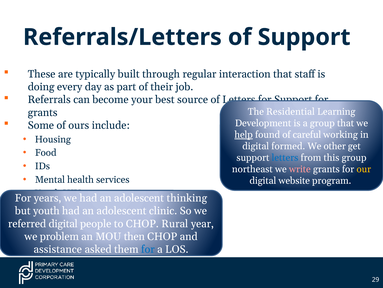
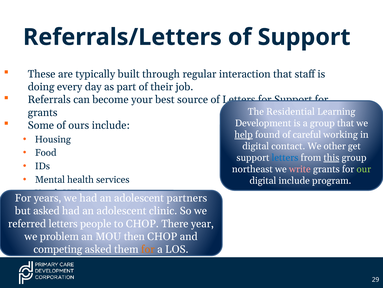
formed: formed -> contact
this underline: none -> present
our colour: yellow -> light green
digital website: website -> include
thinking: thinking -> partners
but youth: youth -> asked
referred digital: digital -> letters
Rural: Rural -> There
assistance: assistance -> competing
for at (148, 249) colour: blue -> orange
